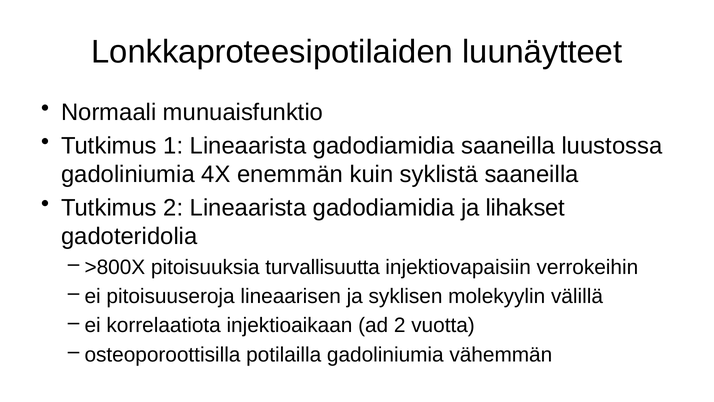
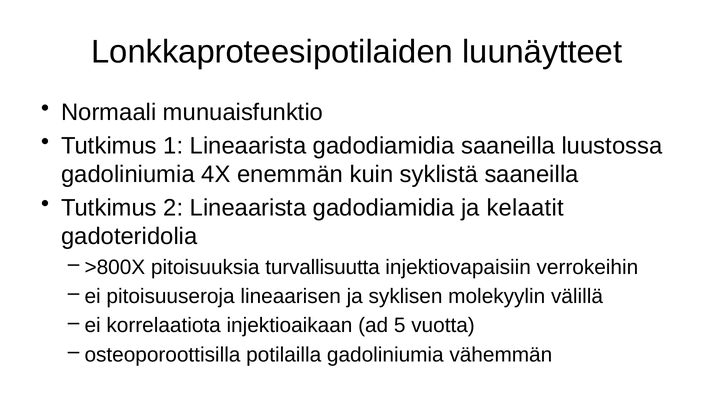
lihakset: lihakset -> kelaatit
ad 2: 2 -> 5
